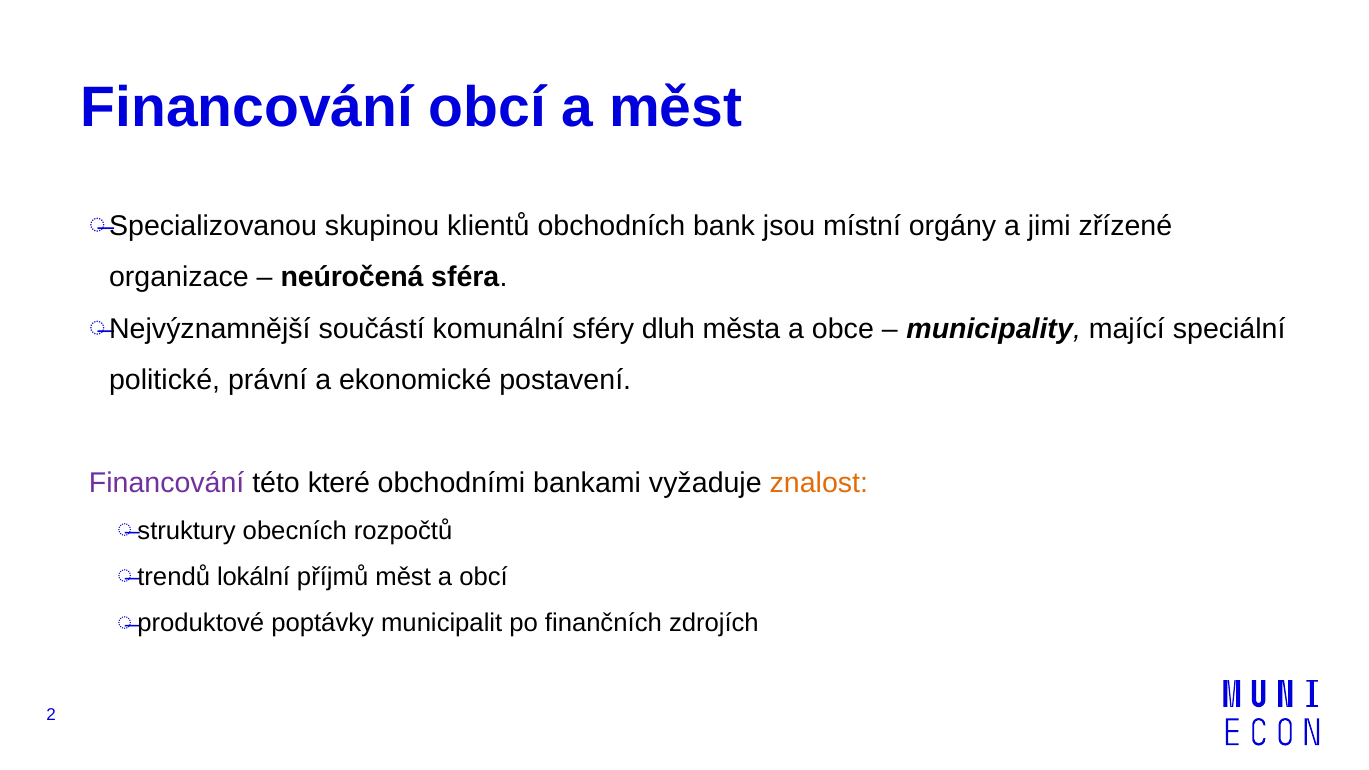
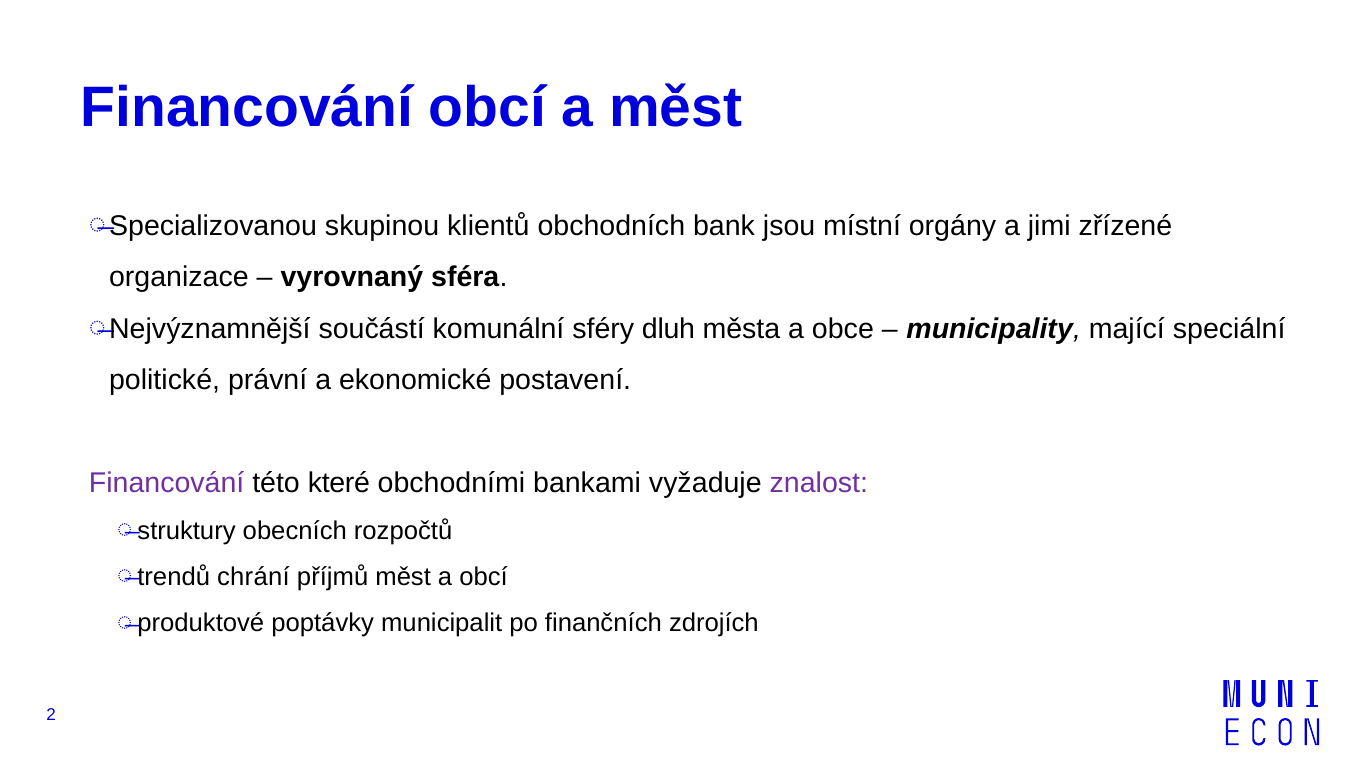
neúročená: neúročená -> vyrovnaný
znalost colour: orange -> purple
lokální: lokální -> chrání
